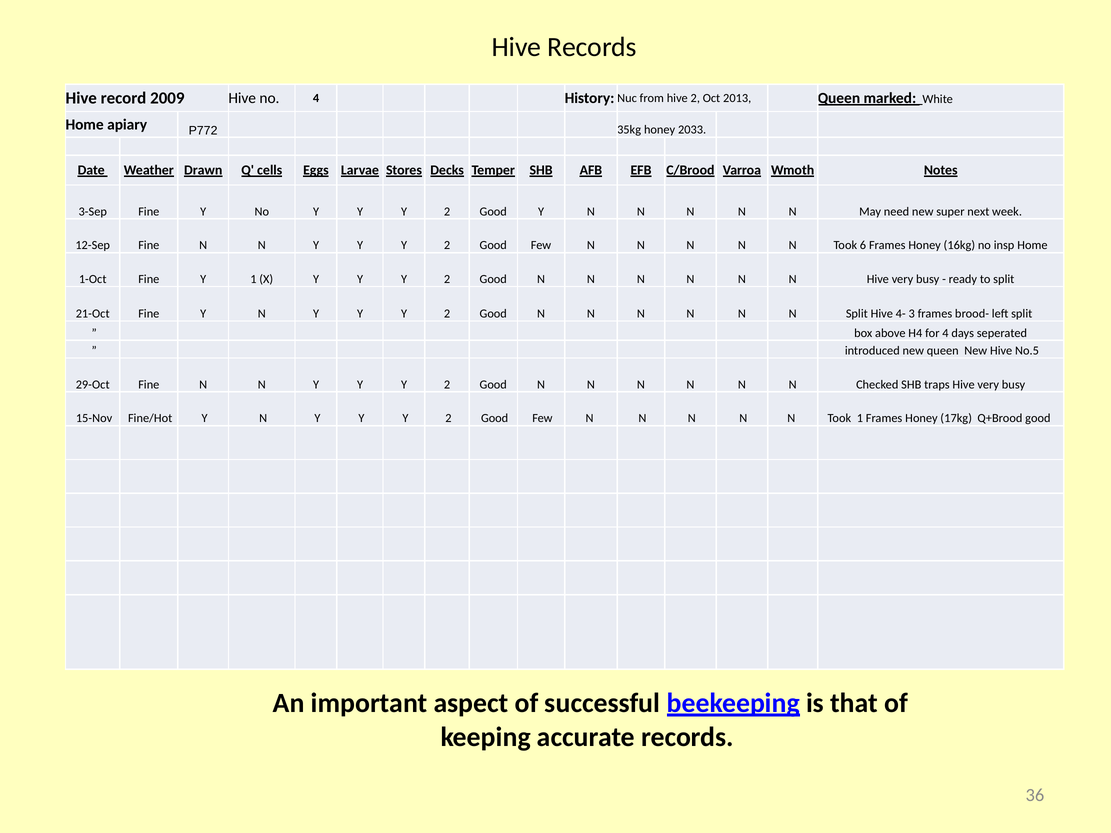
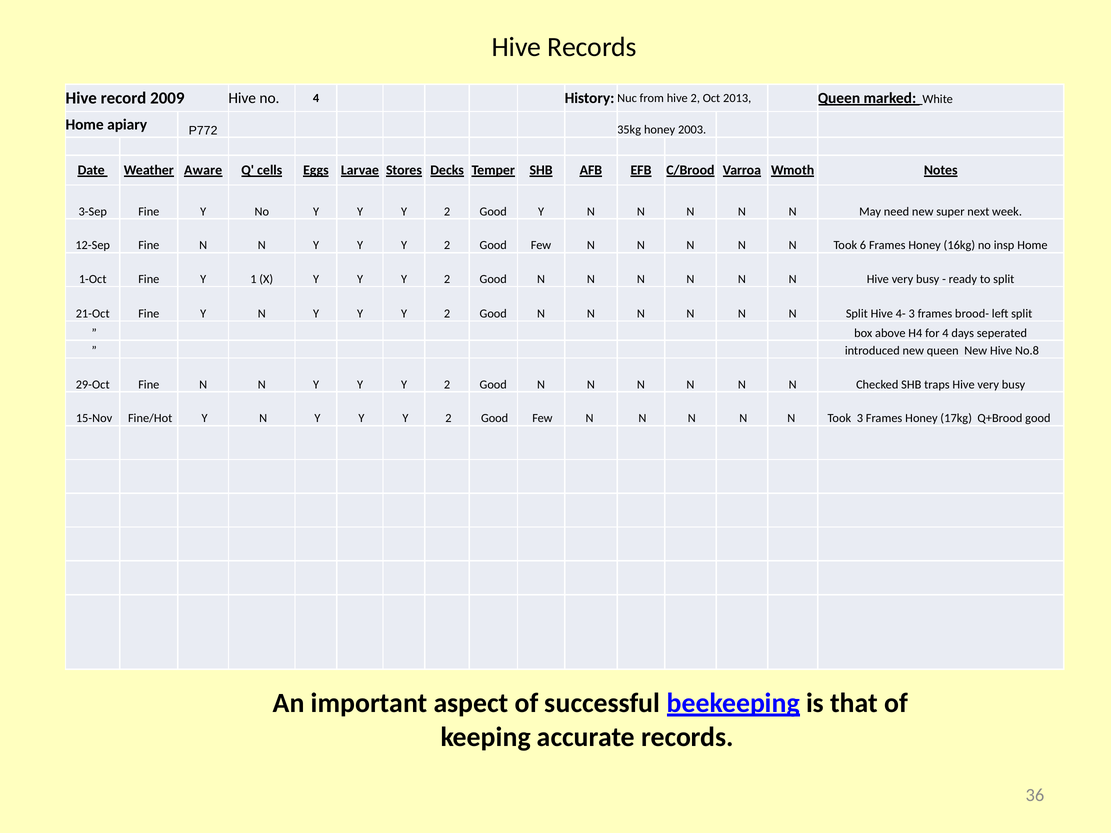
2033: 2033 -> 2003
Drawn: Drawn -> Aware
No.5: No.5 -> No.8
Took 1: 1 -> 3
